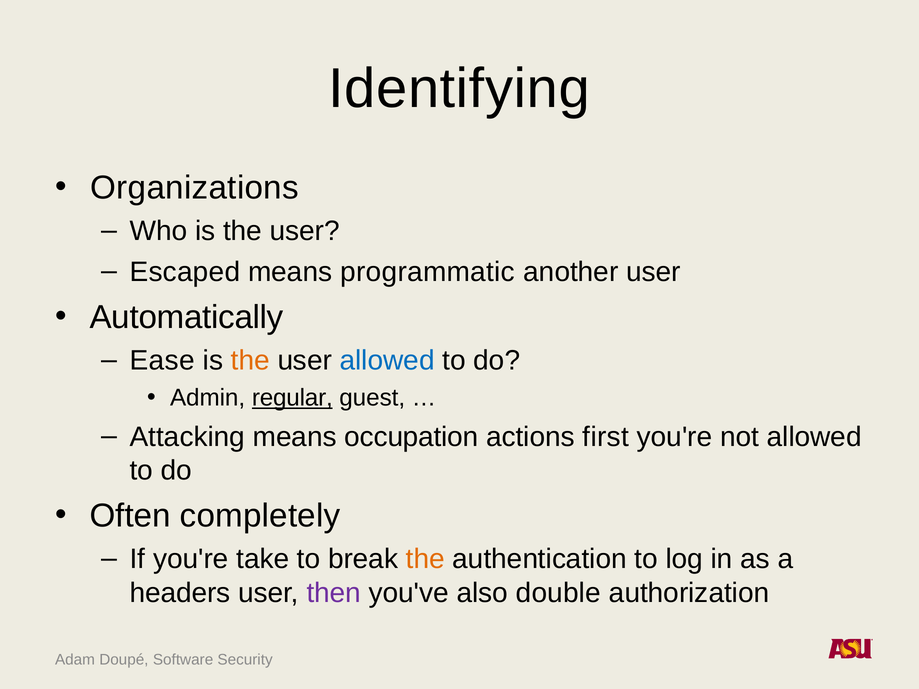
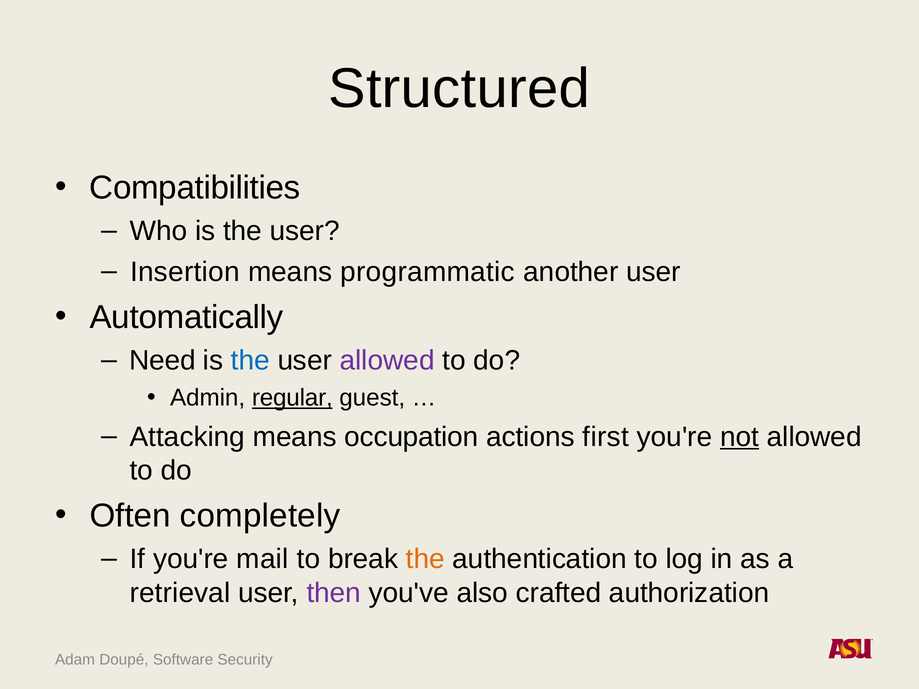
Identifying: Identifying -> Structured
Organizations: Organizations -> Compatibilities
Escaped: Escaped -> Insertion
Ease: Ease -> Need
the at (250, 361) colour: orange -> blue
allowed at (387, 361) colour: blue -> purple
not underline: none -> present
take: take -> mail
headers: headers -> retrieval
double: double -> crafted
